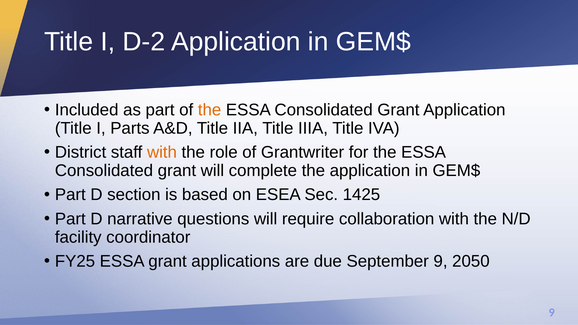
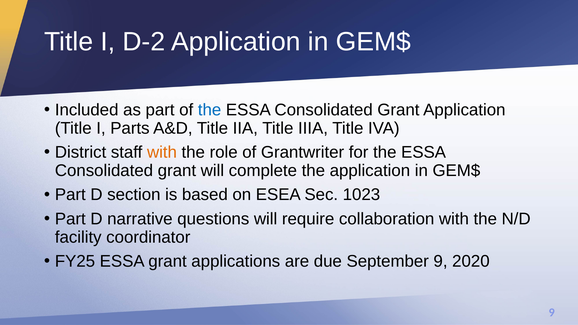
the at (210, 110) colour: orange -> blue
1425: 1425 -> 1023
2050: 2050 -> 2020
